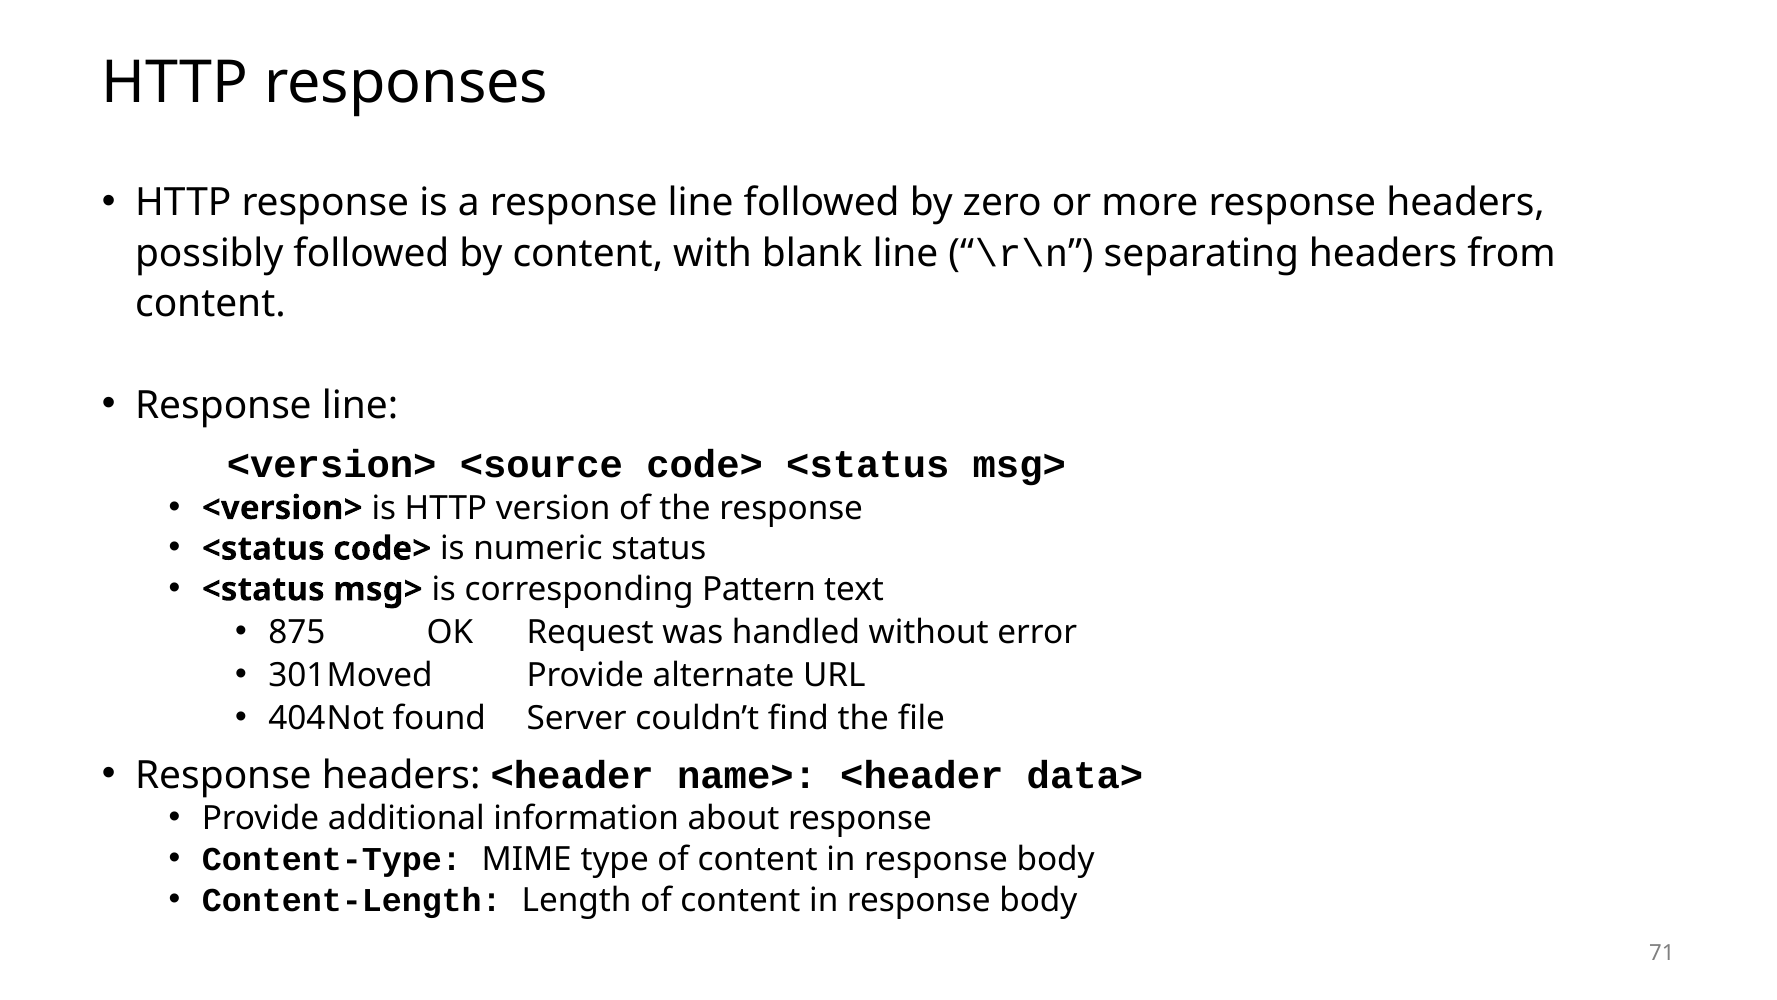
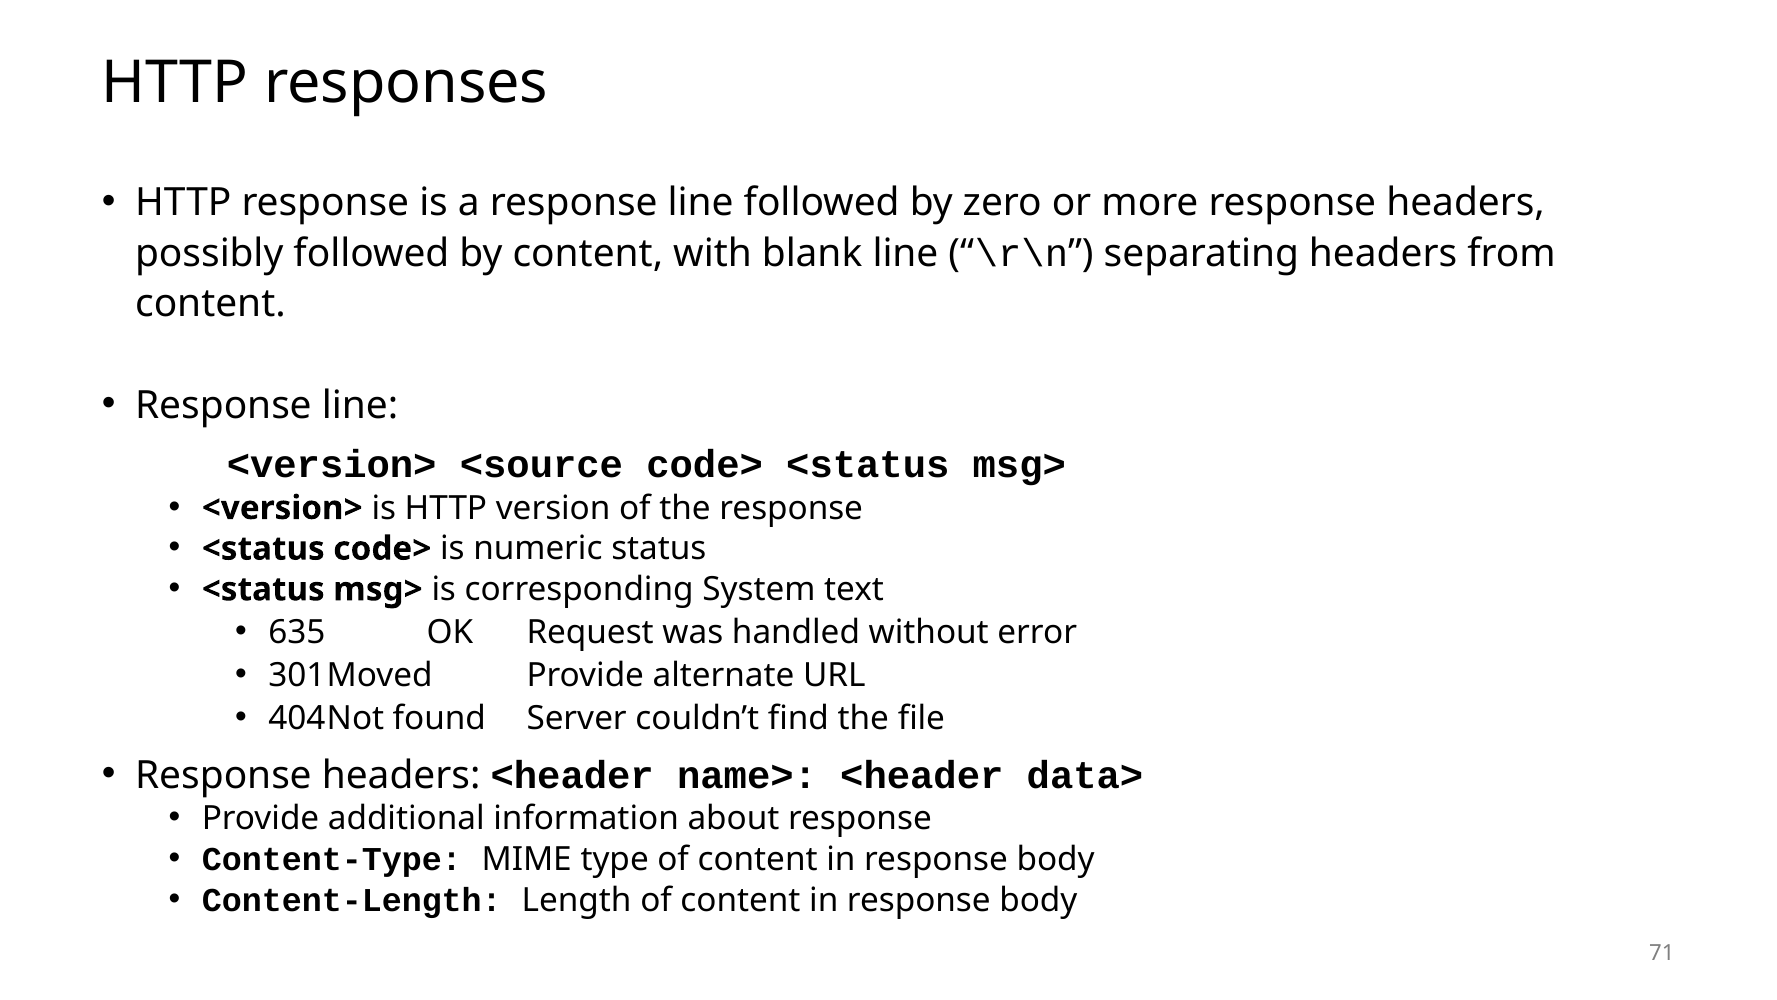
Pattern: Pattern -> System
875: 875 -> 635
